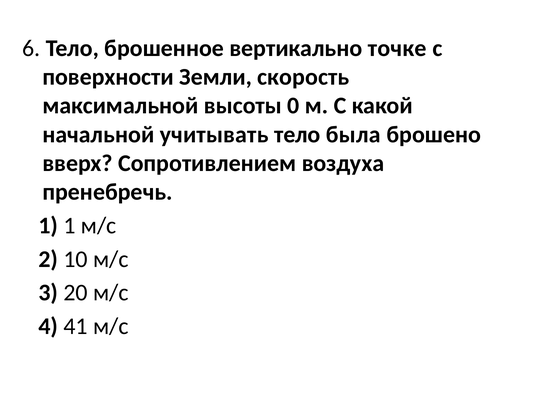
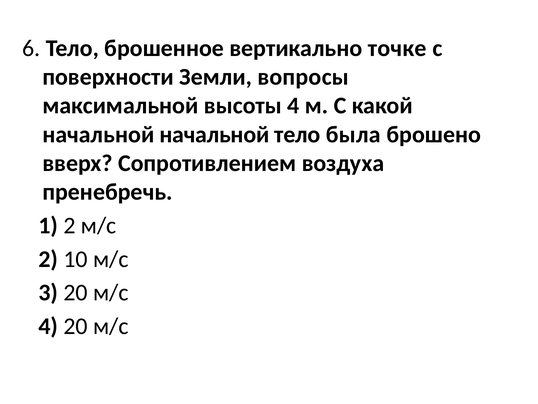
скорость: скорость -> вопросы
высоты 0: 0 -> 4
начальной учитывать: учитывать -> начальной
1 1: 1 -> 2
4 41: 41 -> 20
